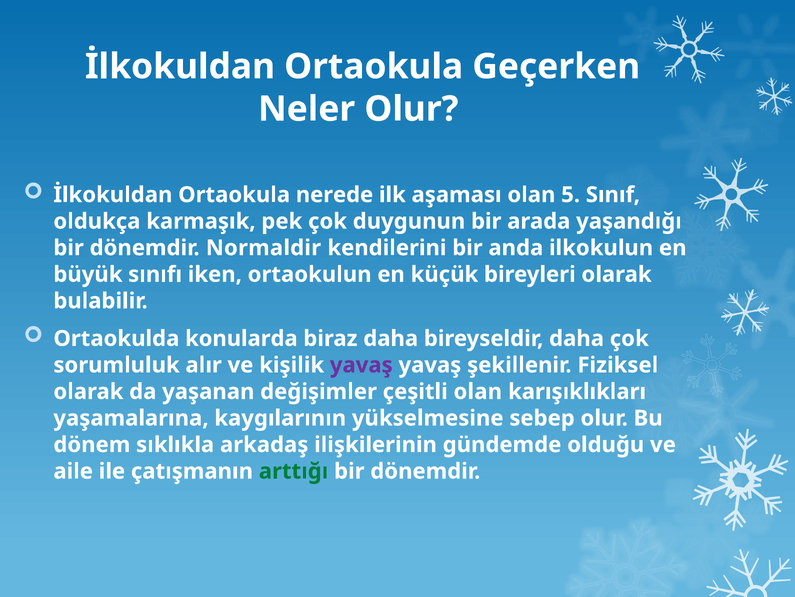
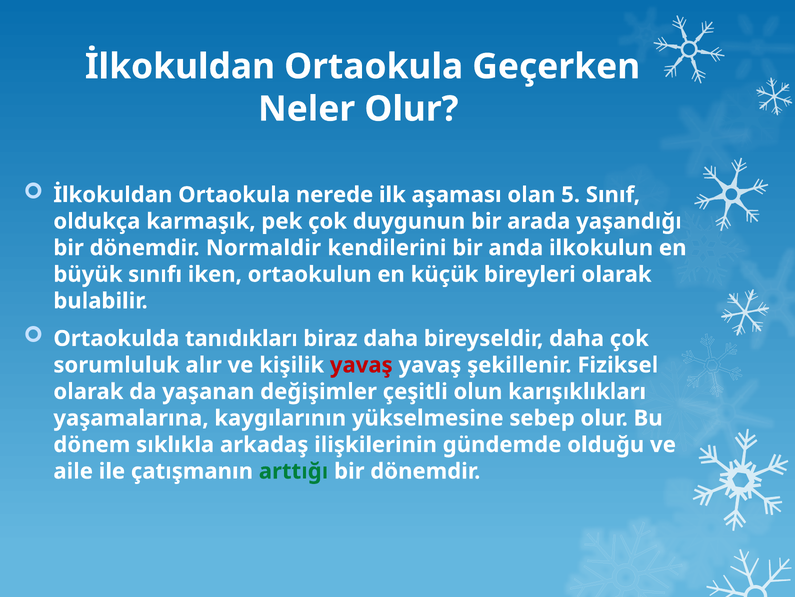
konularda: konularda -> tanıdıkları
yavaş at (361, 365) colour: purple -> red
çeşitli olan: olan -> olun
